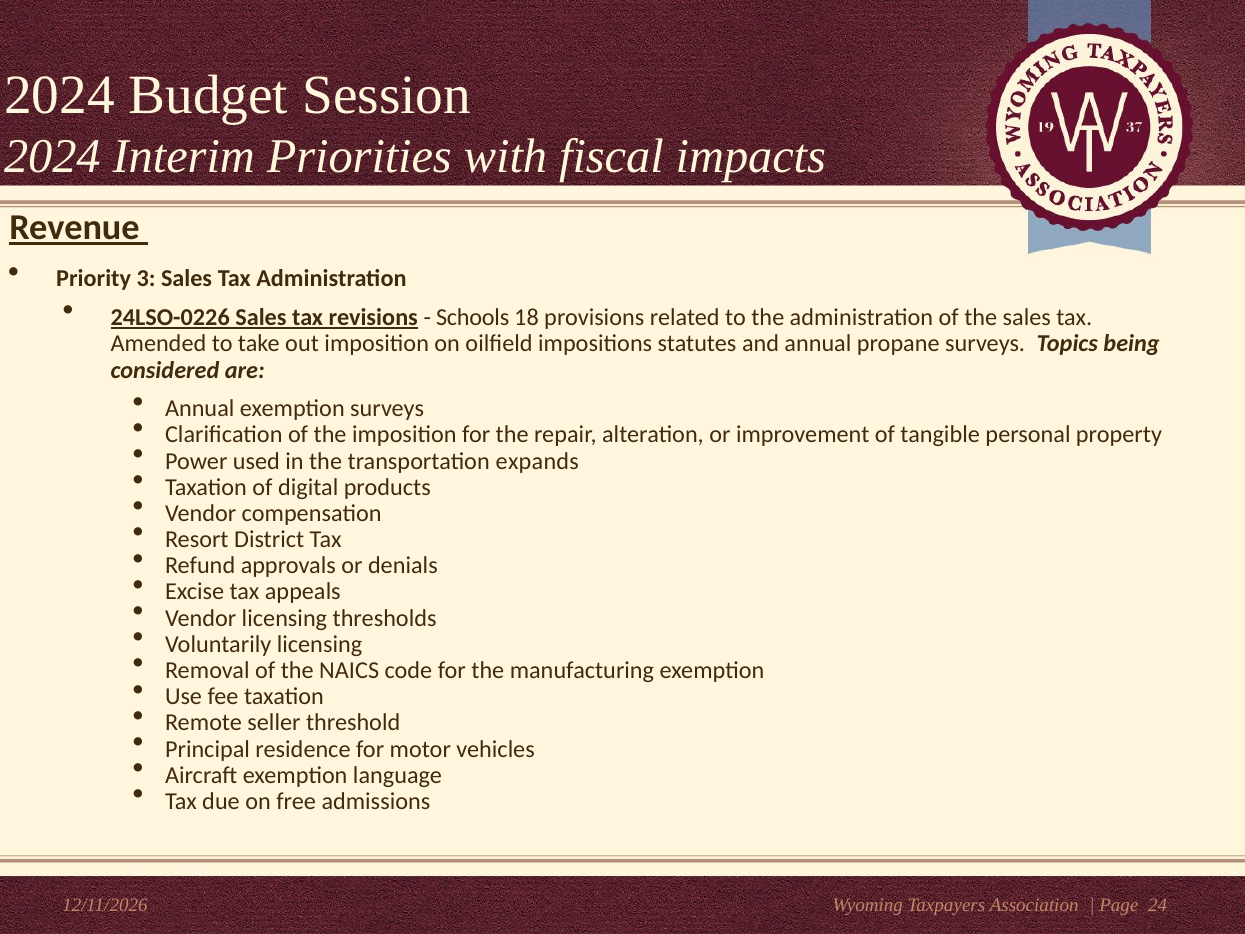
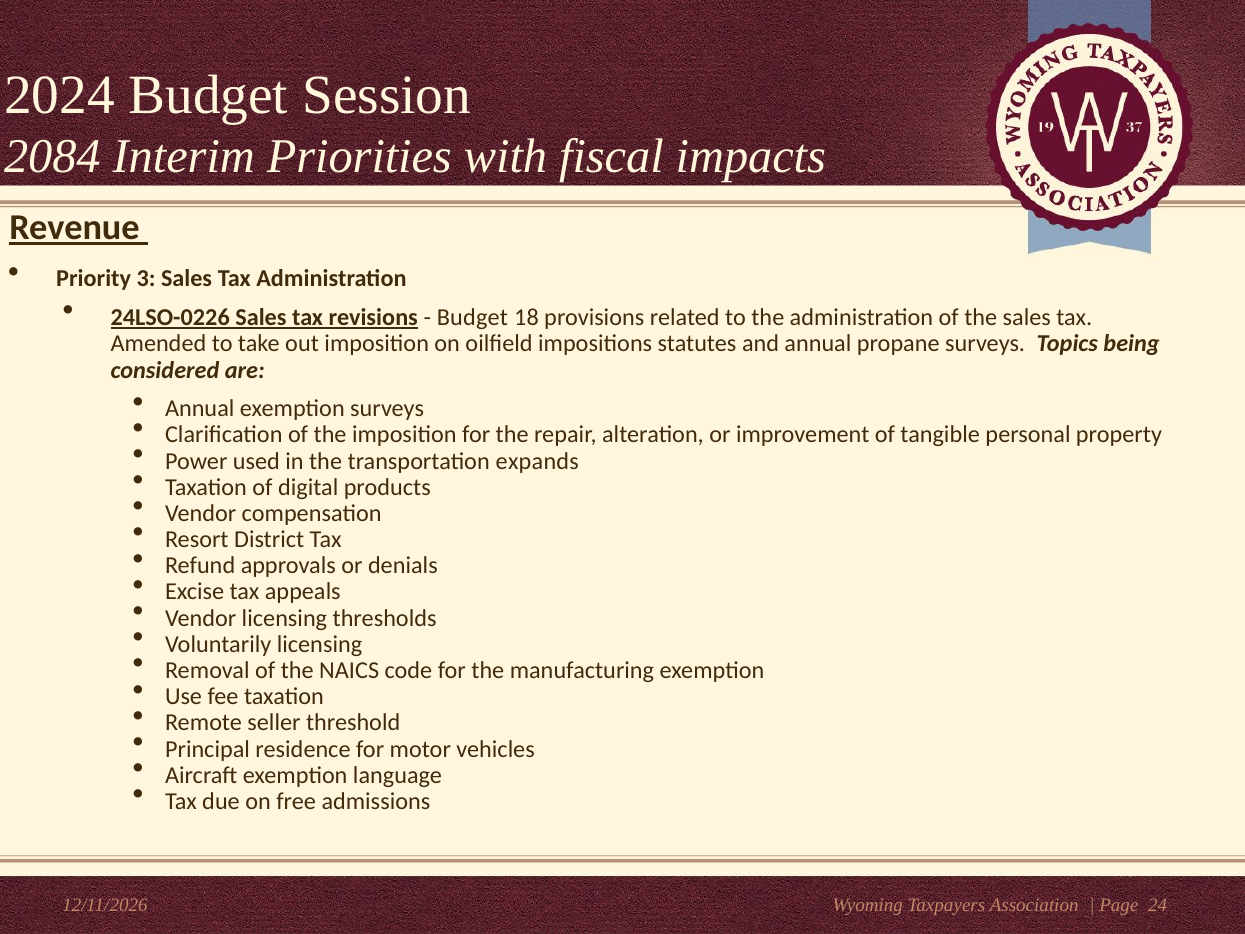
2024 at (52, 157): 2024 -> 2084
Schools at (473, 317): Schools -> Budget
